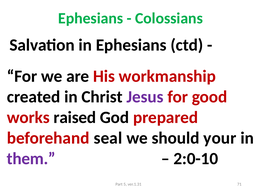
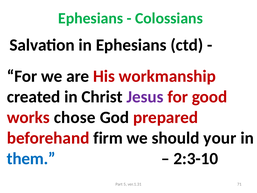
raised: raised -> chose
seal: seal -> firm
them colour: purple -> blue
2:0-10: 2:0-10 -> 2:3-10
